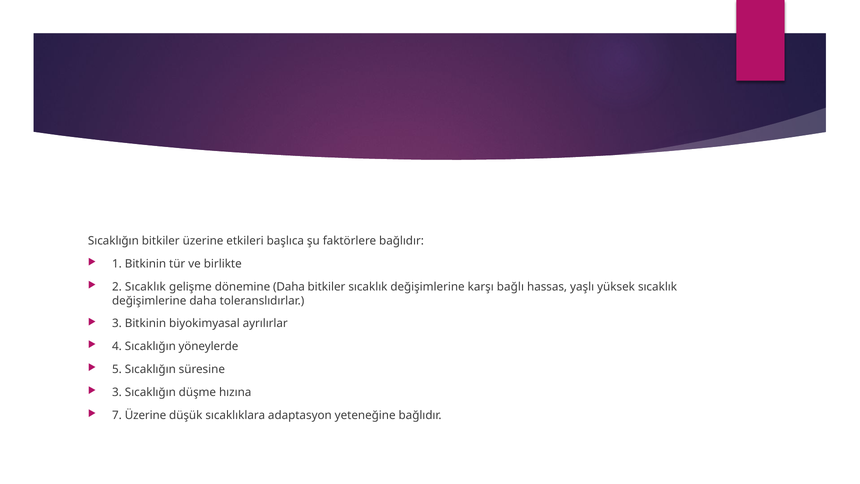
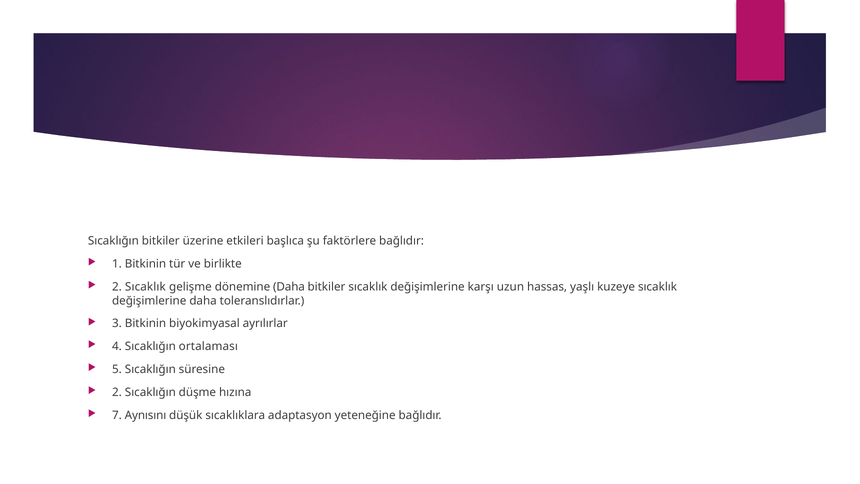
bağlı: bağlı -> uzun
yüksek: yüksek -> kuzeye
yöneylerde: yöneylerde -> ortalaması
3 at (117, 392): 3 -> 2
7 Üzerine: Üzerine -> Aynısını
